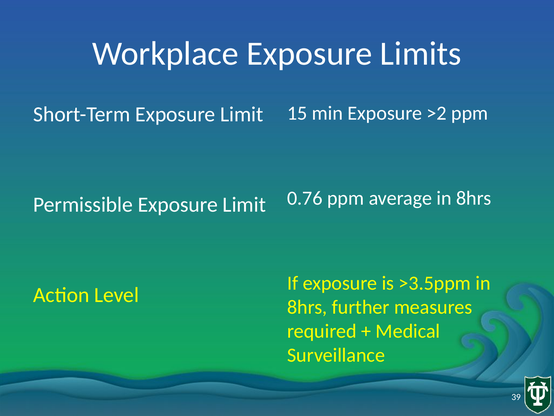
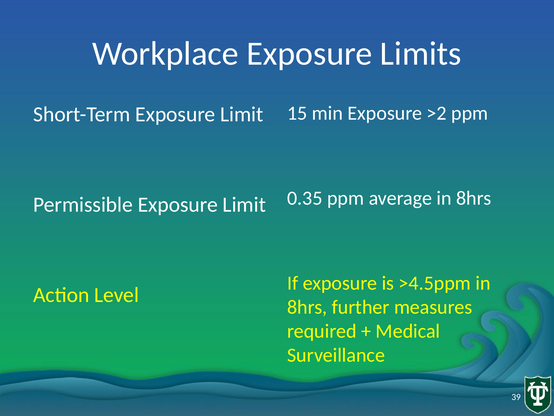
0.76: 0.76 -> 0.35
>3.5ppm: >3.5ppm -> >4.5ppm
